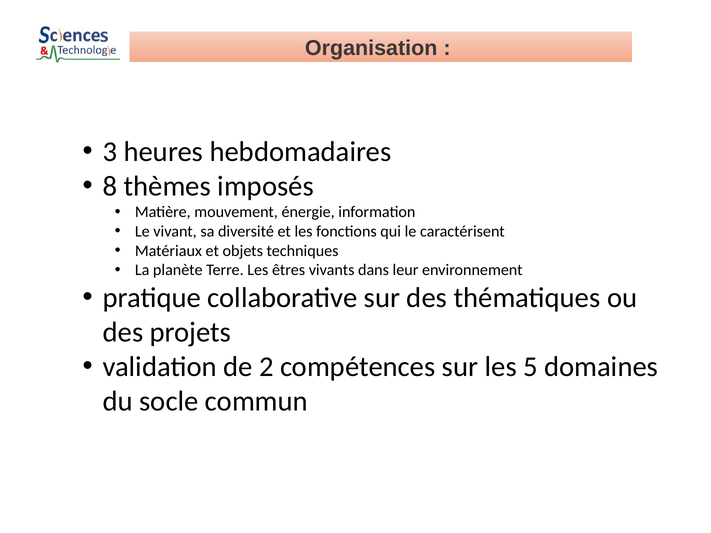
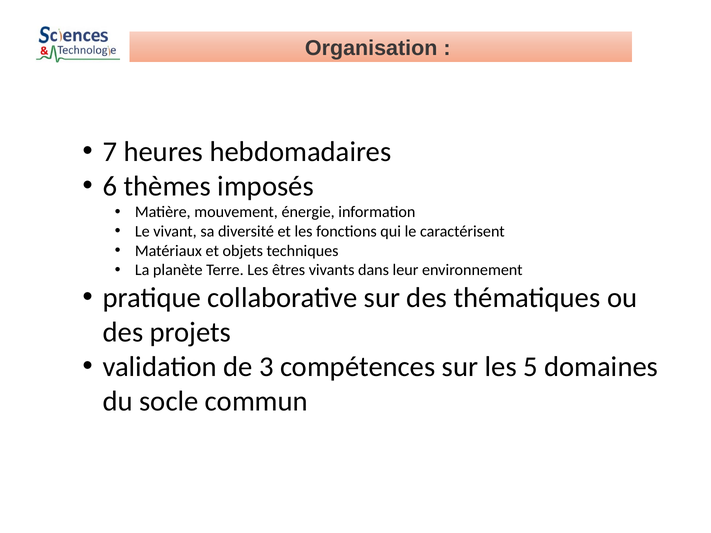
3: 3 -> 7
8: 8 -> 6
2: 2 -> 3
